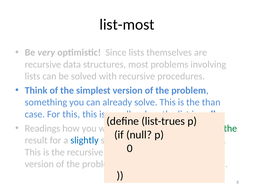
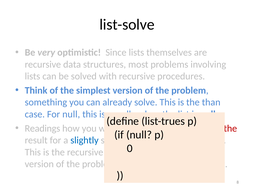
list-most: list-most -> list-solve
For this: this -> null
the at (230, 128) colour: green -> red
